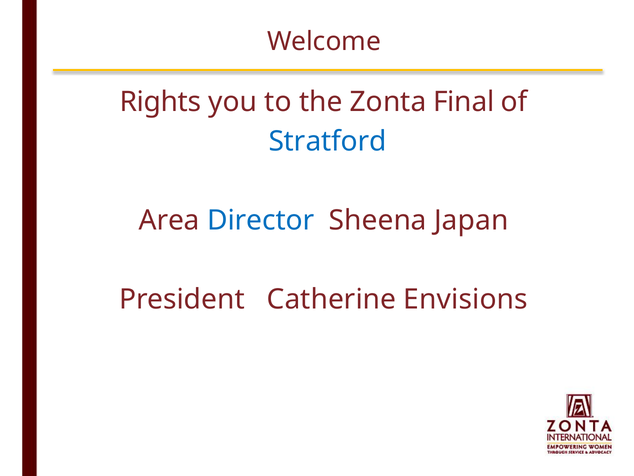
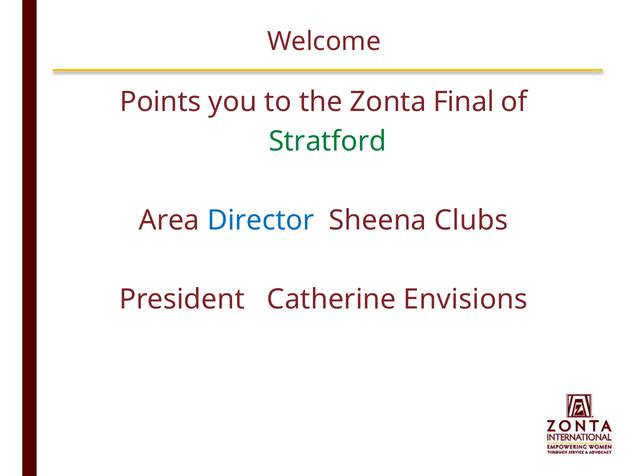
Rights: Rights -> Points
Stratford colour: blue -> green
Japan: Japan -> Clubs
